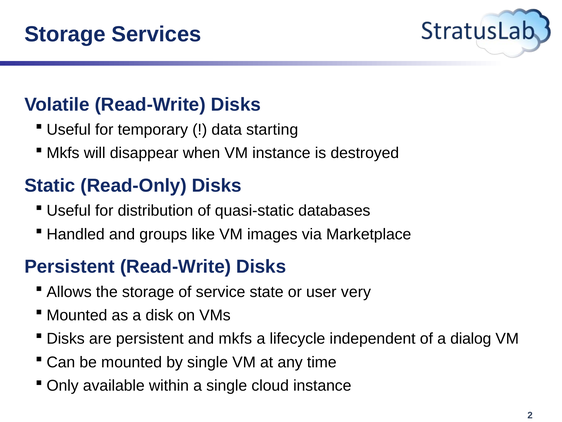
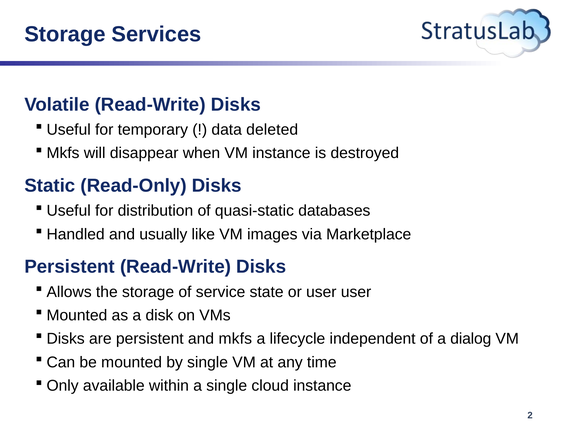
starting: starting -> deleted
groups: groups -> usually
user very: very -> user
